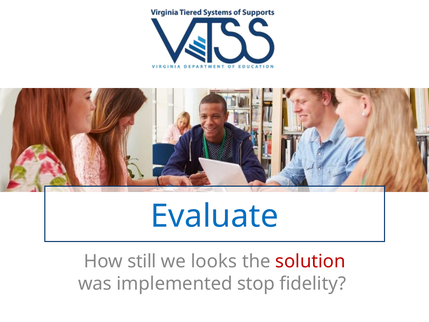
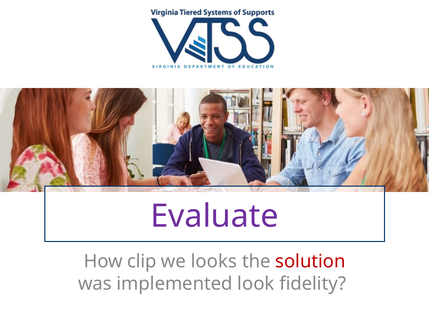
Evaluate colour: blue -> purple
still: still -> clip
stop: stop -> look
